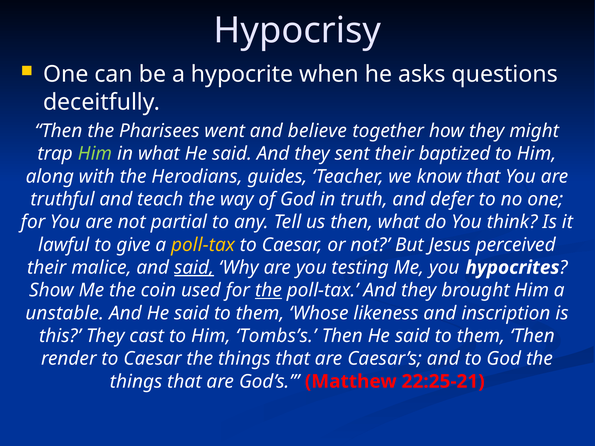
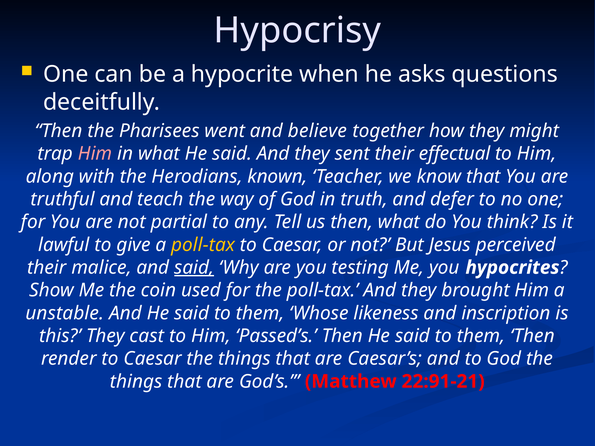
Him at (95, 154) colour: light green -> pink
baptized: baptized -> effectual
guides: guides -> known
the at (268, 290) underline: present -> none
Tombs’s: Tombs’s -> Passed’s
22:25-21: 22:25-21 -> 22:91-21
